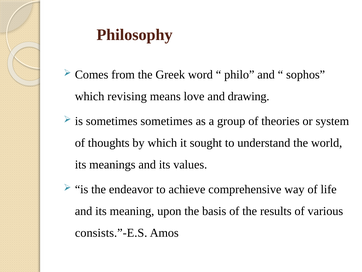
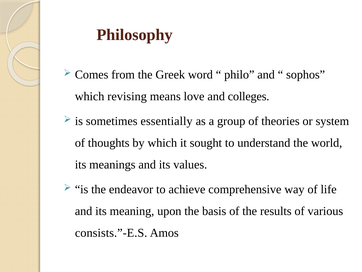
drawing: drawing -> colleges
sometimes sometimes: sometimes -> essentially
